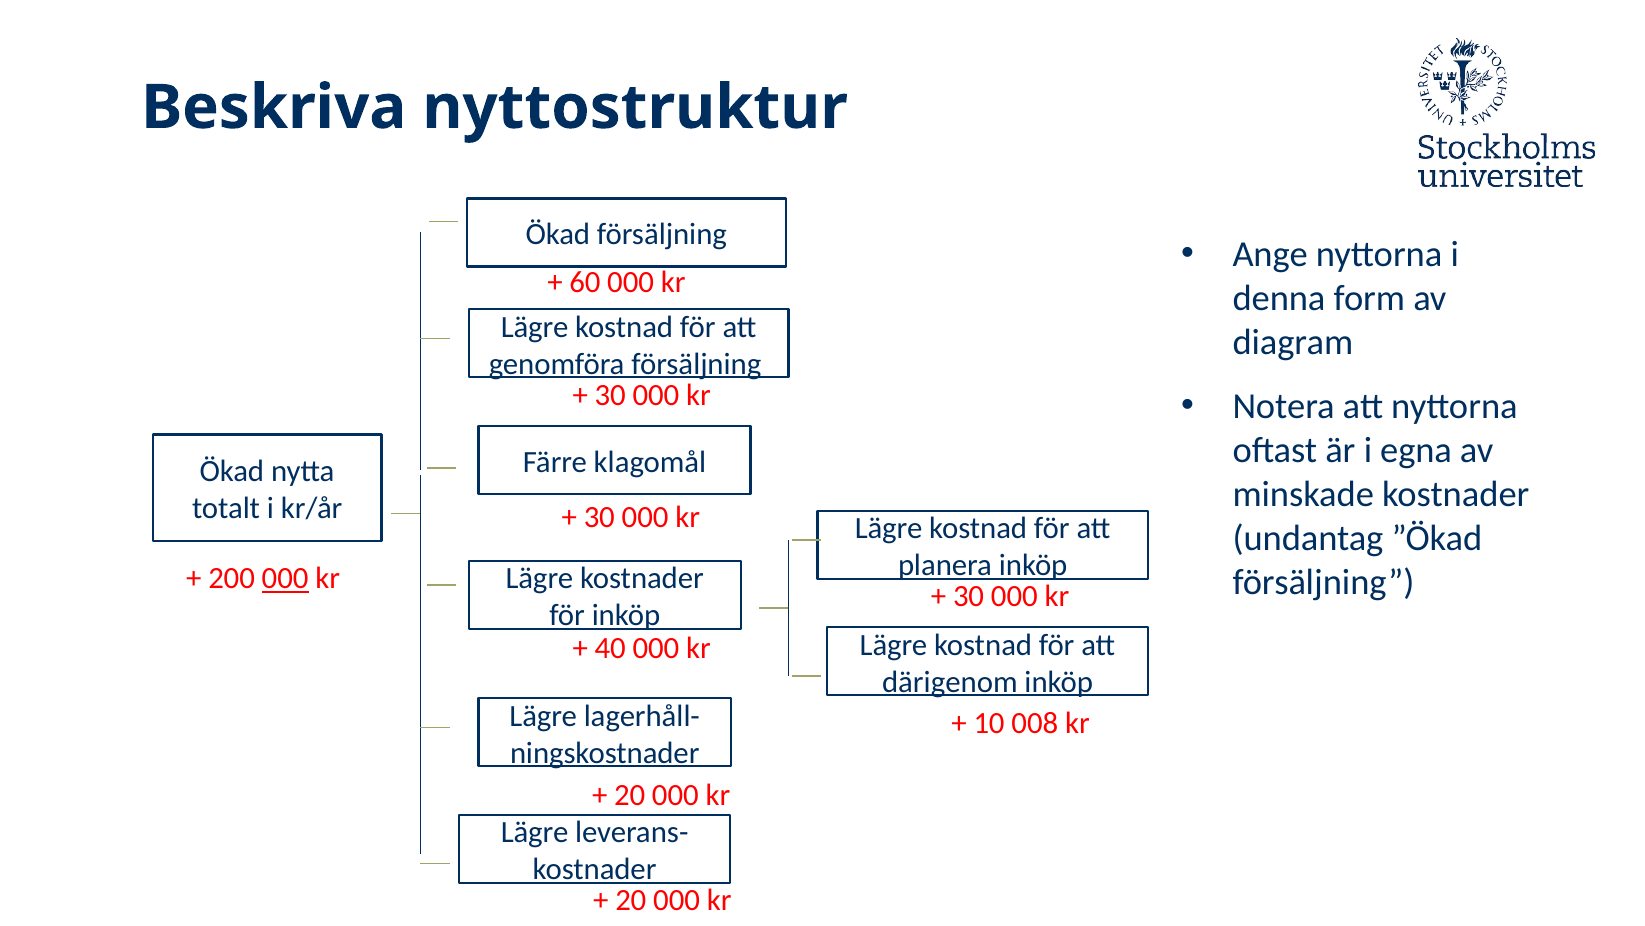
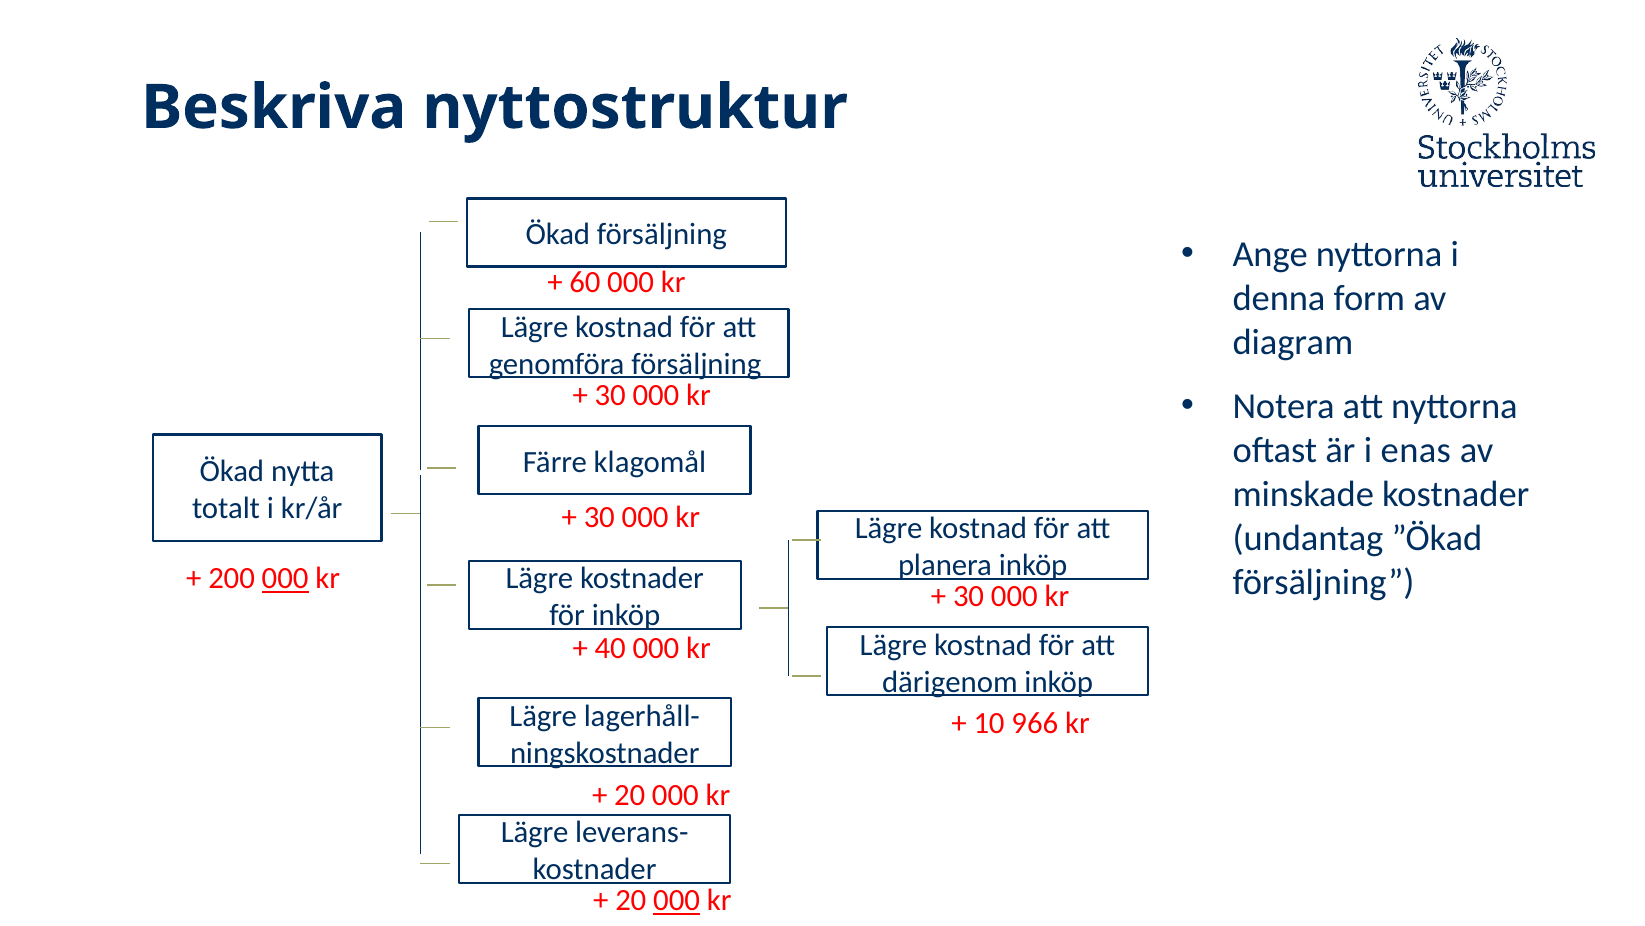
egna: egna -> enas
008: 008 -> 966
000 at (677, 900) underline: none -> present
